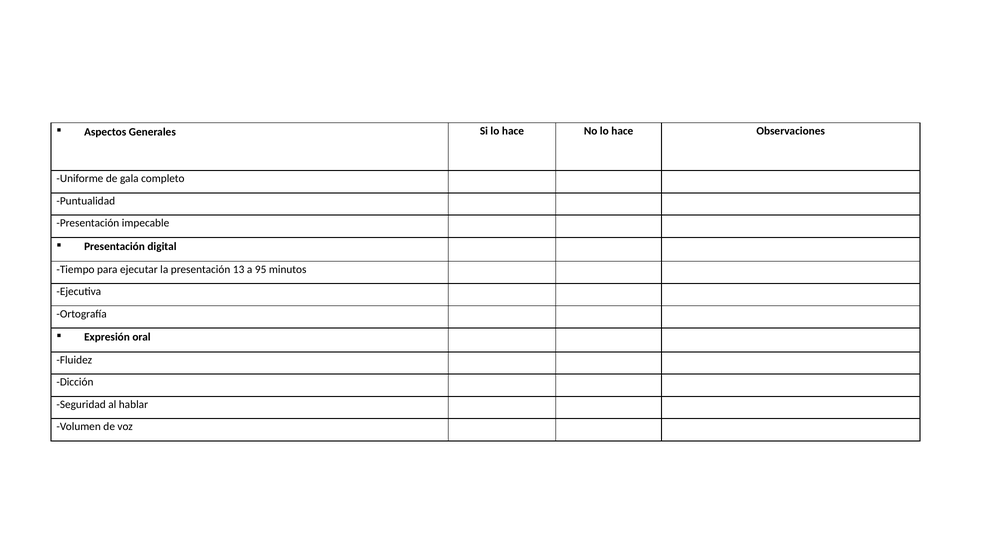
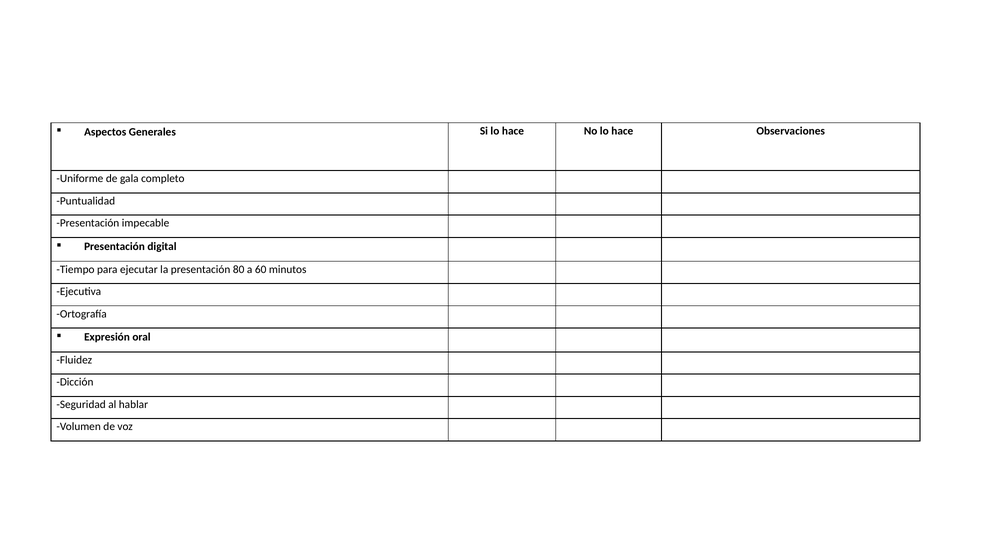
13: 13 -> 80
95: 95 -> 60
